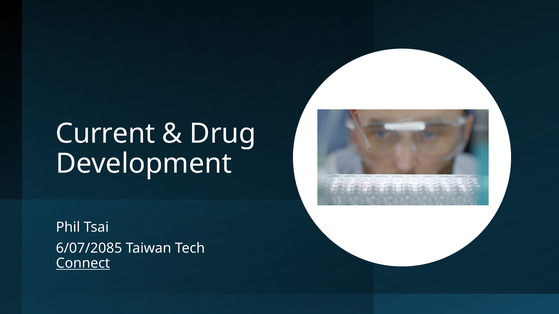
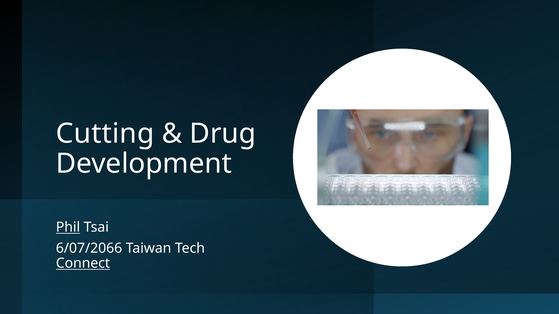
Current: Current -> Cutting
Phil underline: none -> present
6/07/2085: 6/07/2085 -> 6/07/2066
